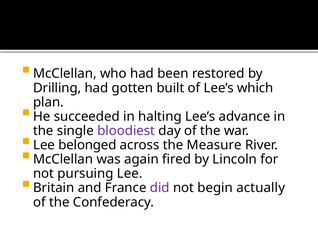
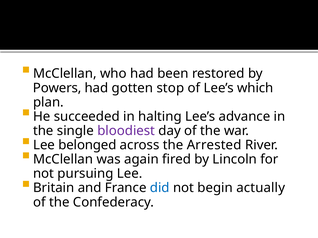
Drilling: Drilling -> Powers
built: built -> stop
Measure: Measure -> Arrested
did colour: purple -> blue
